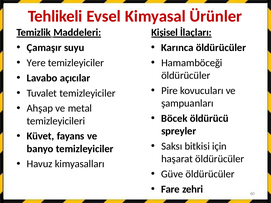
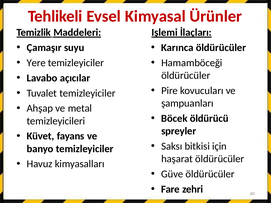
Kişisel: Kişisel -> Işlemi
